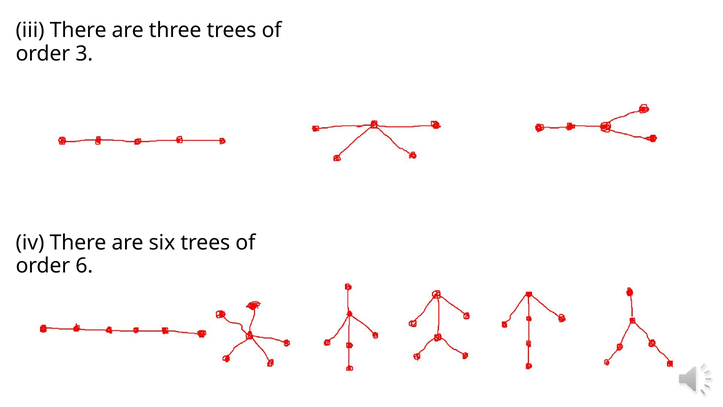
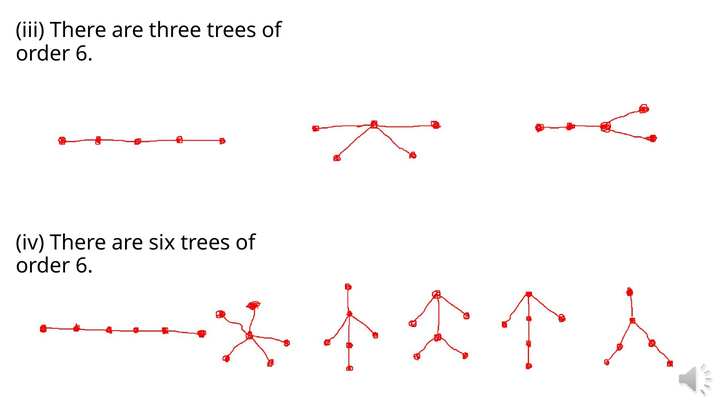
3 at (84, 54): 3 -> 6
